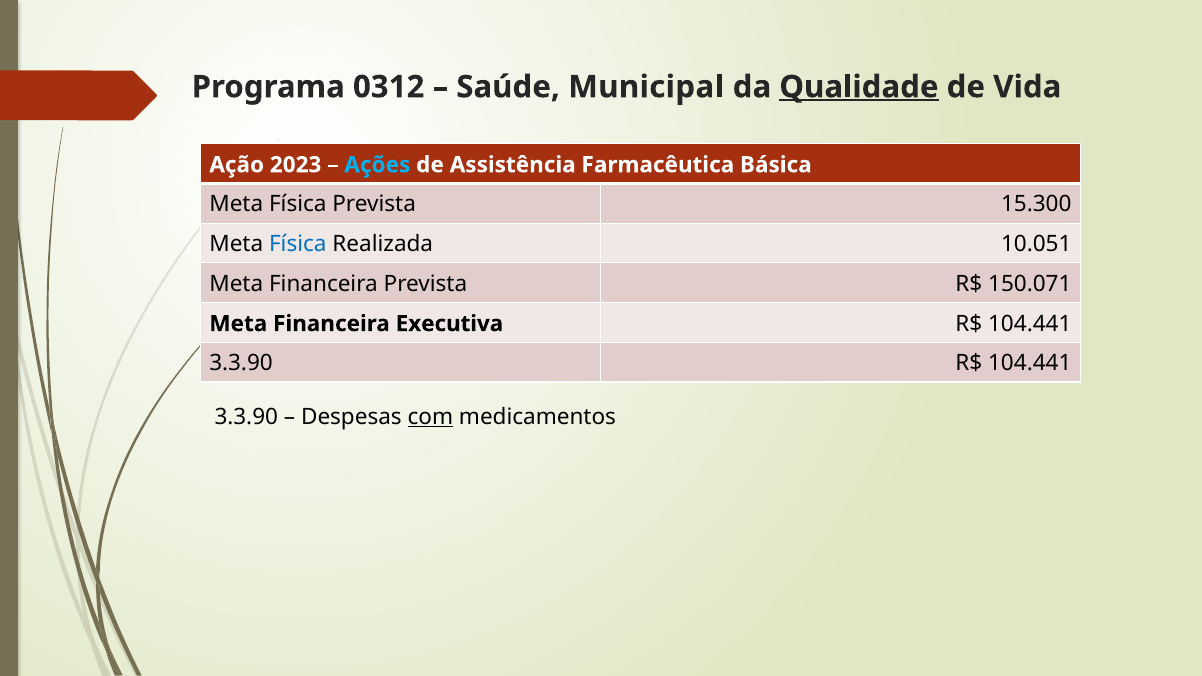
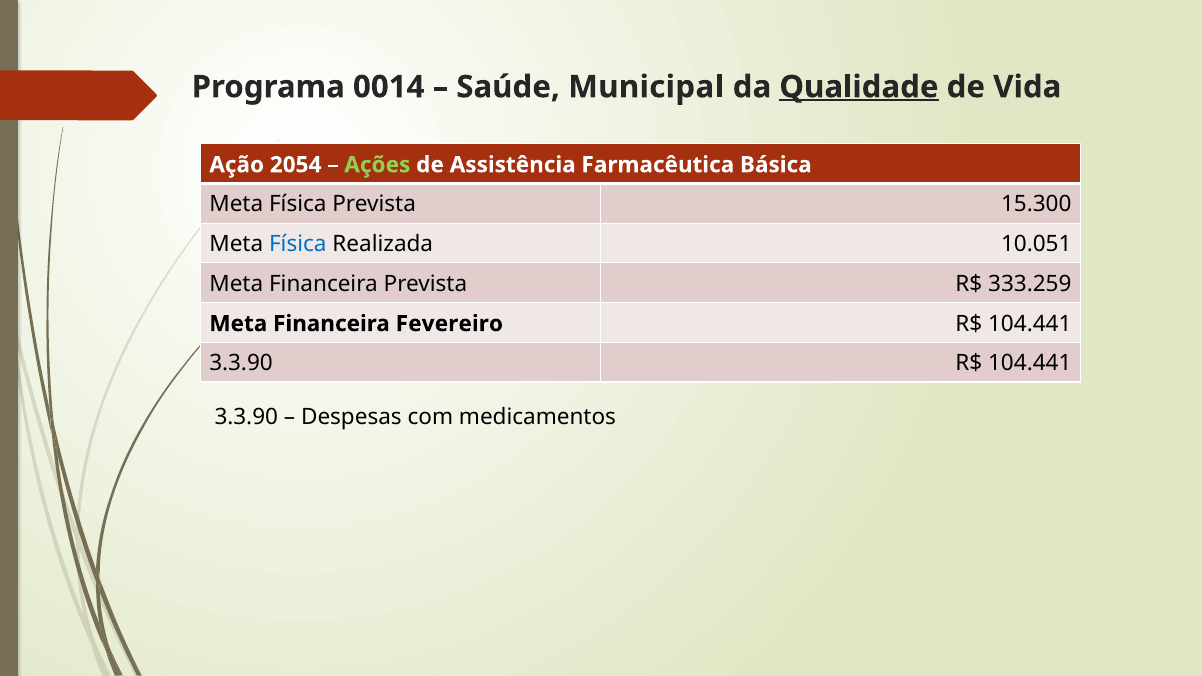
0312: 0312 -> 0014
2023: 2023 -> 2054
Ações colour: light blue -> light green
150.071: 150.071 -> 333.259
Executiva: Executiva -> Fevereiro
com underline: present -> none
